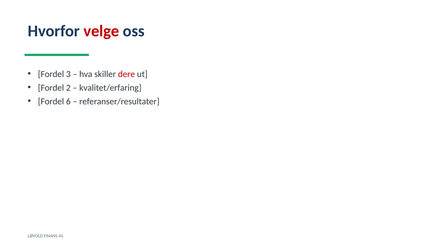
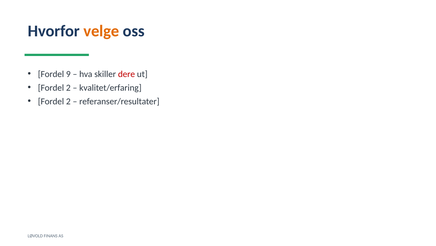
velge colour: red -> orange
3: 3 -> 9
6 at (68, 101): 6 -> 2
